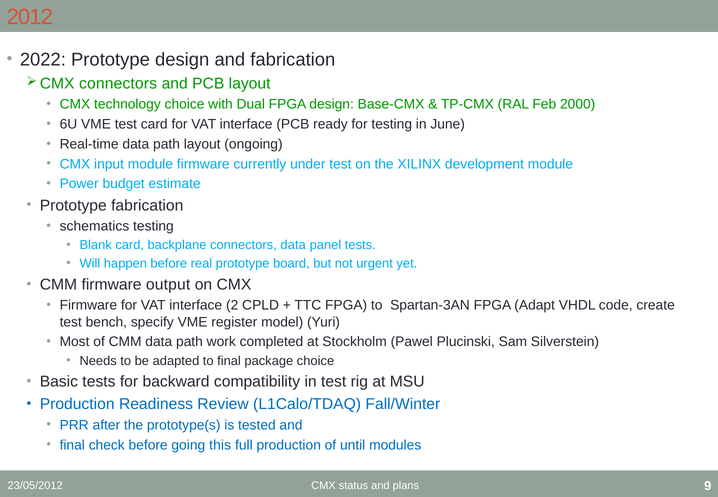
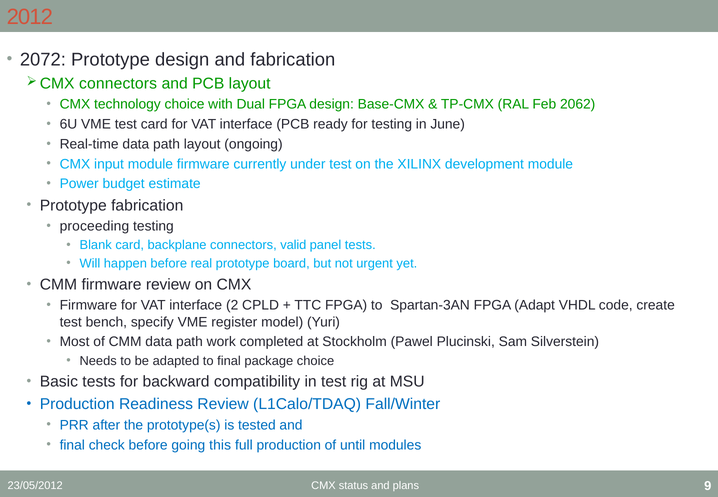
2022: 2022 -> 2072
2000: 2000 -> 2062
schematics: schematics -> proceeding
connectors data: data -> valid
firmware output: output -> review
